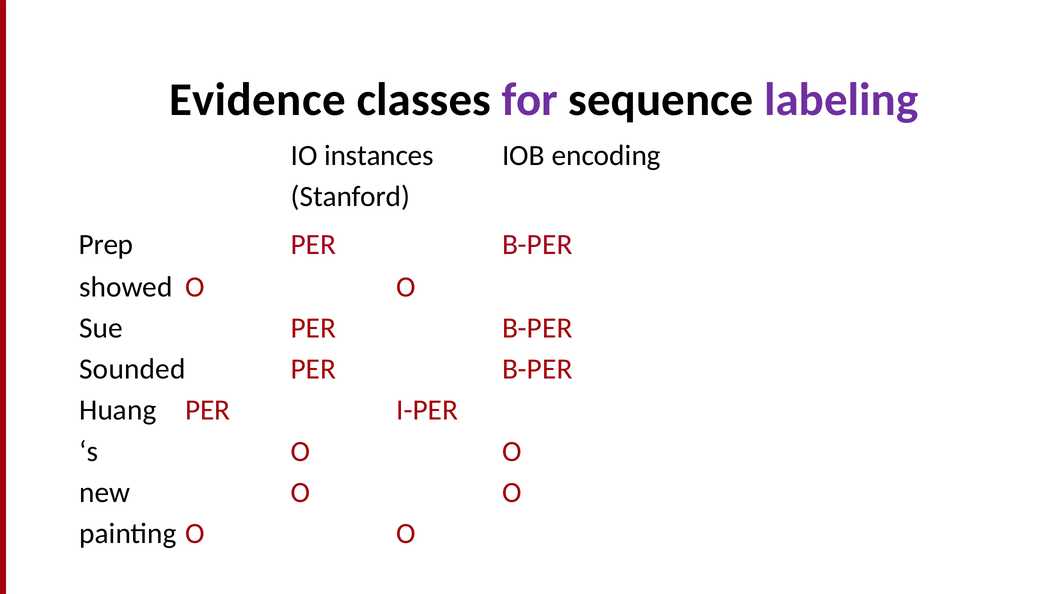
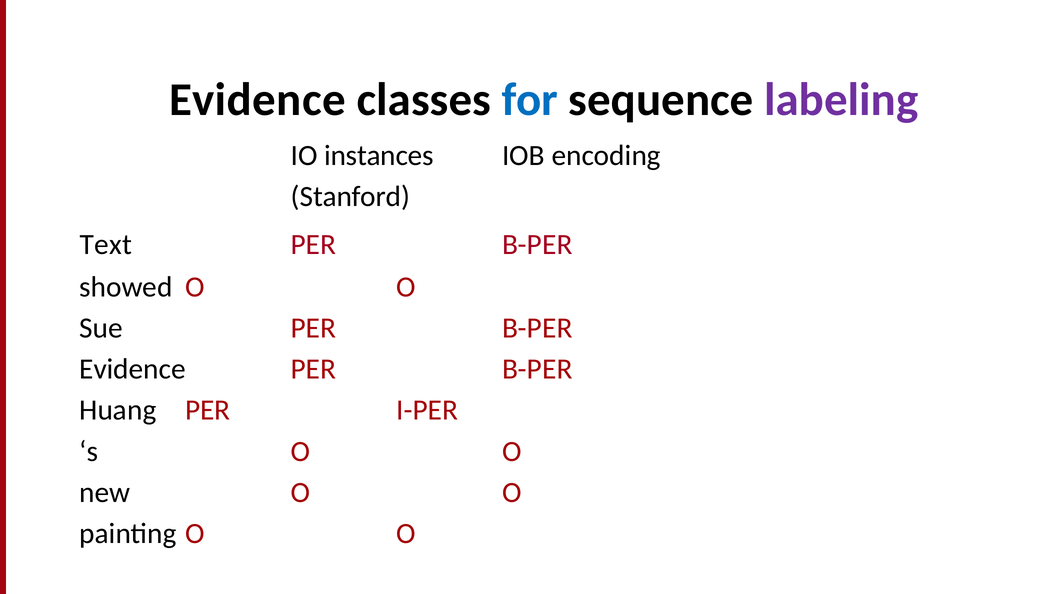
for colour: purple -> blue
Prep: Prep -> Text
Sounded at (132, 370): Sounded -> Evidence
